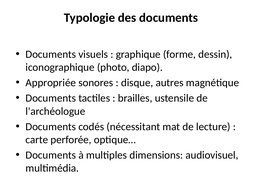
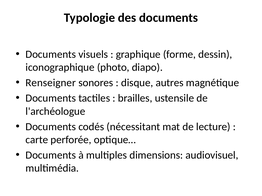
Appropriée: Appropriée -> Renseigner
